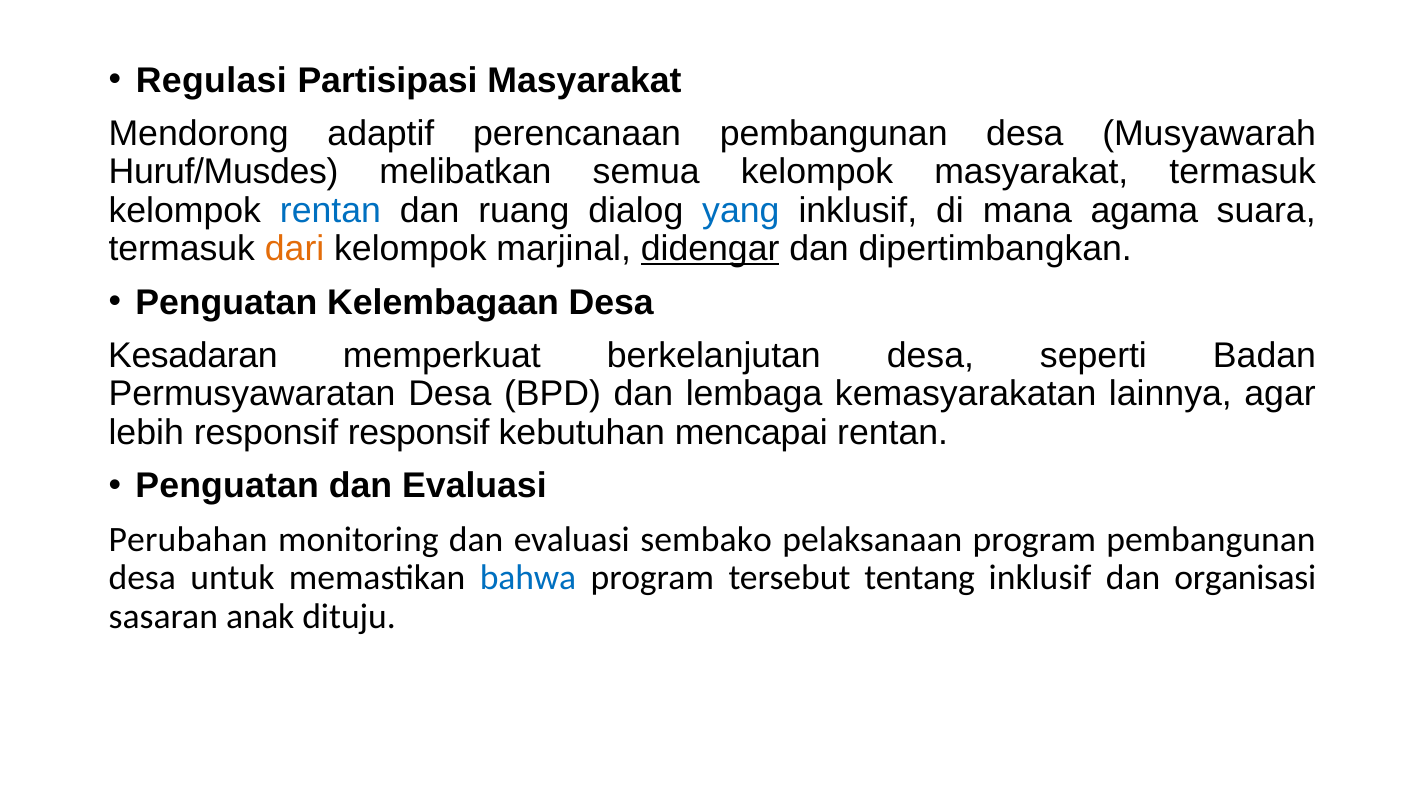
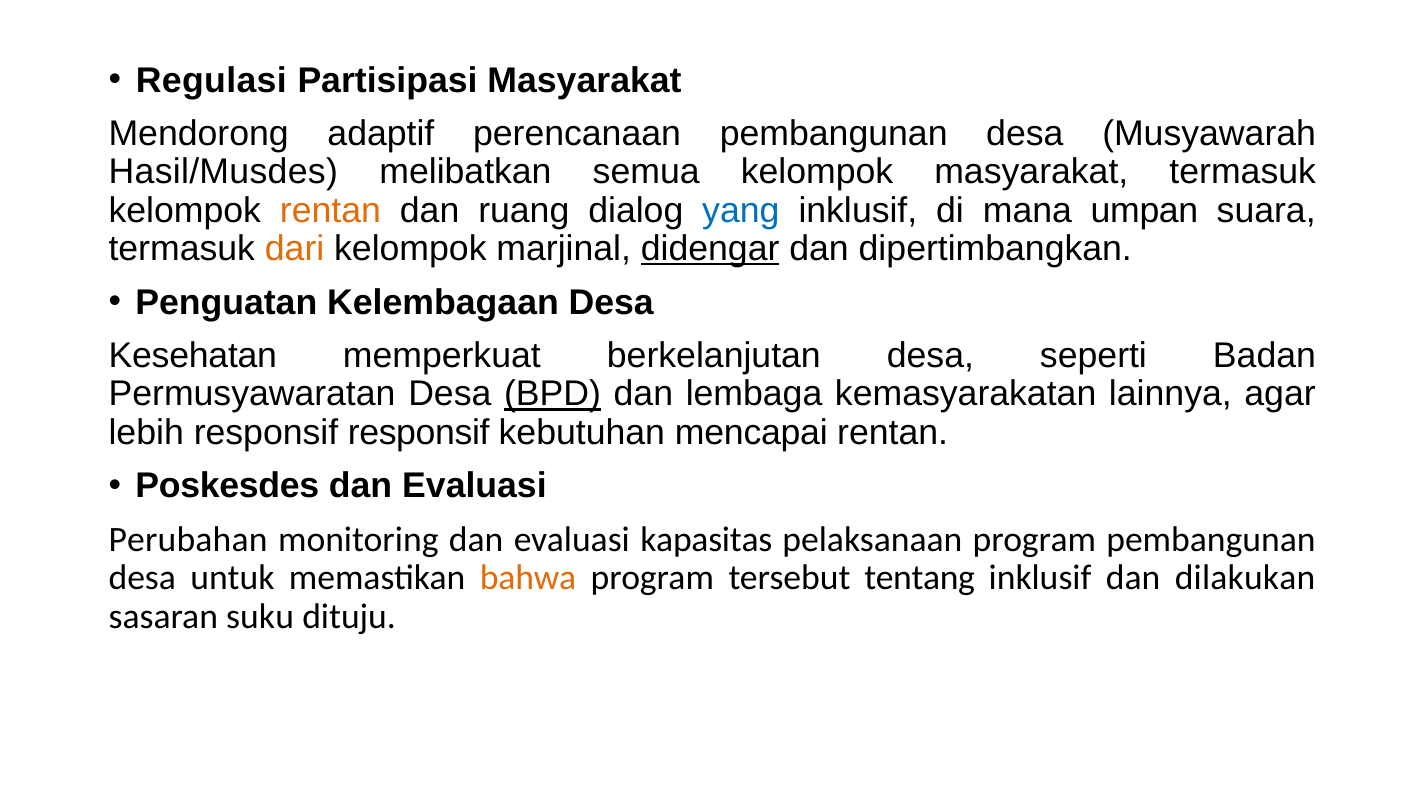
Huruf/Musdes: Huruf/Musdes -> Hasil/Musdes
rentan at (330, 210) colour: blue -> orange
agama: agama -> umpan
Kesadaran: Kesadaran -> Kesehatan
BPD underline: none -> present
Penguatan at (227, 486): Penguatan -> Poskesdes
sembako: sembako -> kapasitas
bahwa colour: blue -> orange
organisasi: organisasi -> dilakukan
anak: anak -> suku
